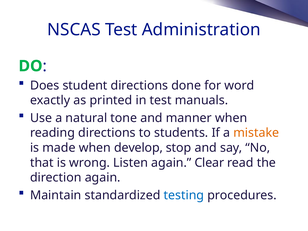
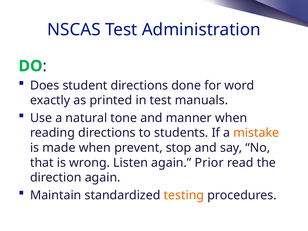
develop: develop -> prevent
Clear: Clear -> Prior
testing colour: blue -> orange
